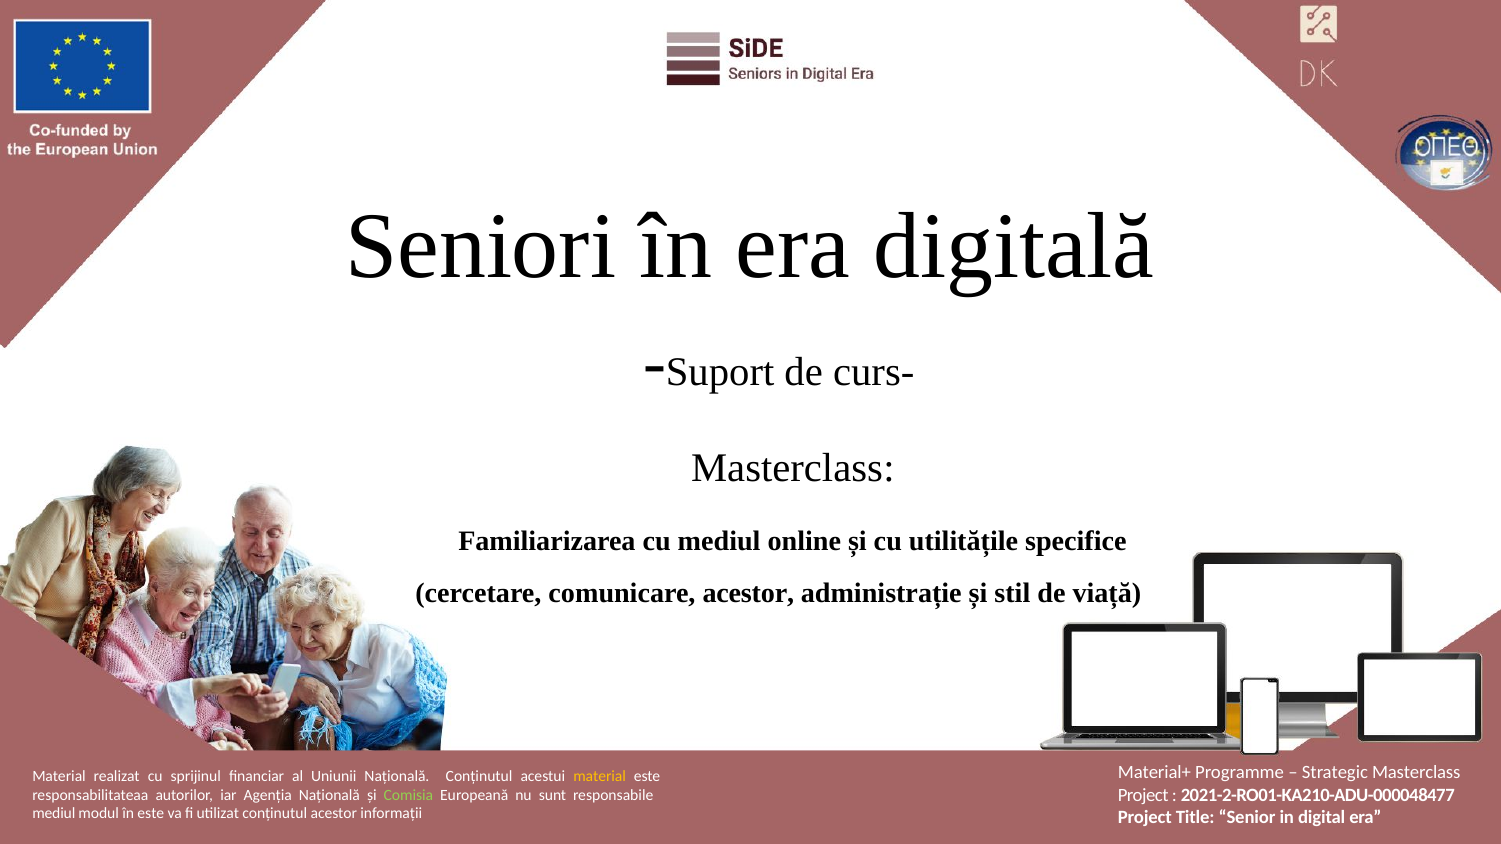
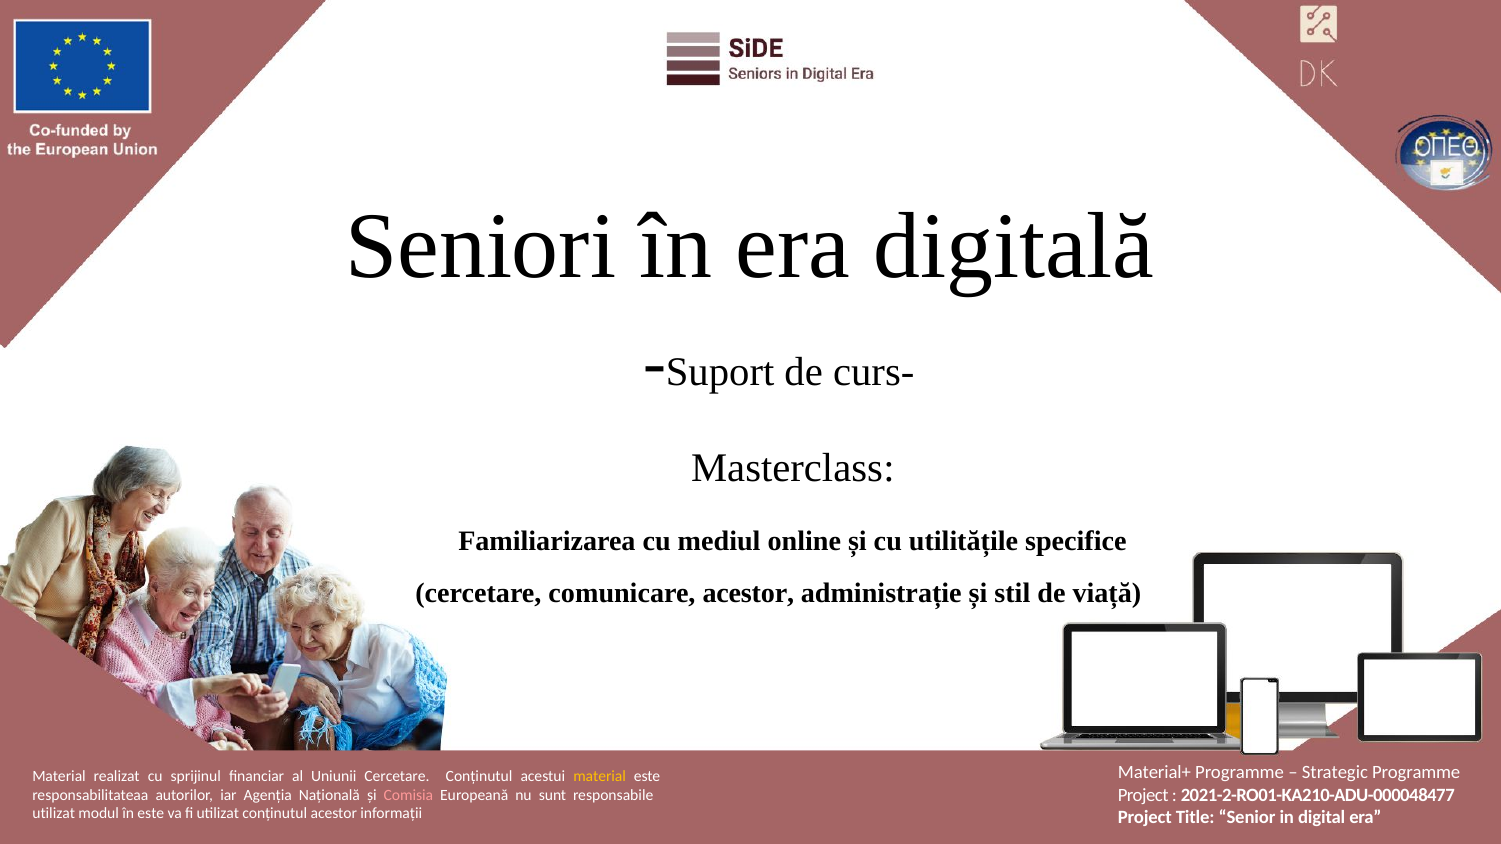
Strategic Masterclass: Masterclass -> Programme
Uniunii Națională: Națională -> Cercetare
Comisia colour: light green -> pink
mediul at (54, 814): mediul -> utilizat
